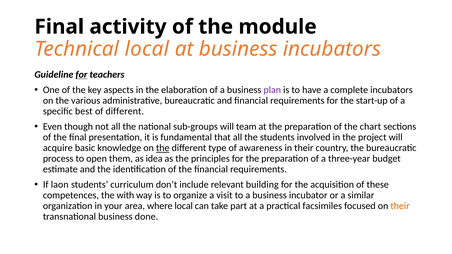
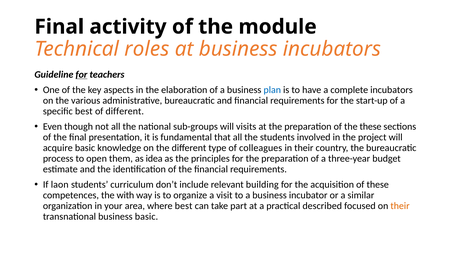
Technical local: local -> roles
plan colour: purple -> blue
team: team -> visits
the chart: chart -> these
the at (163, 148) underline: present -> none
awareness: awareness -> colleagues
where local: local -> best
facsimiles: facsimiles -> described
business done: done -> basic
